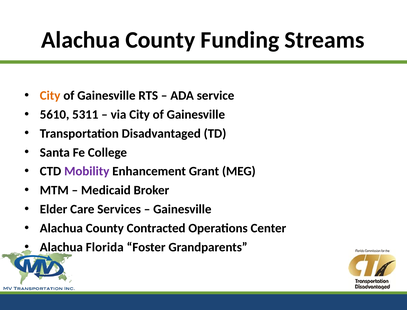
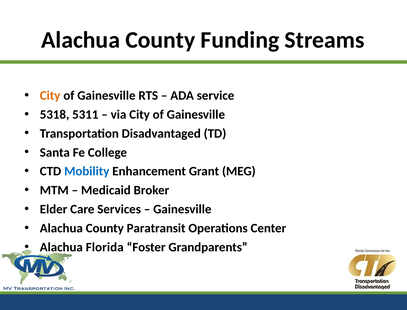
5610: 5610 -> 5318
Mobility colour: purple -> blue
Contracted: Contracted -> Paratransit
